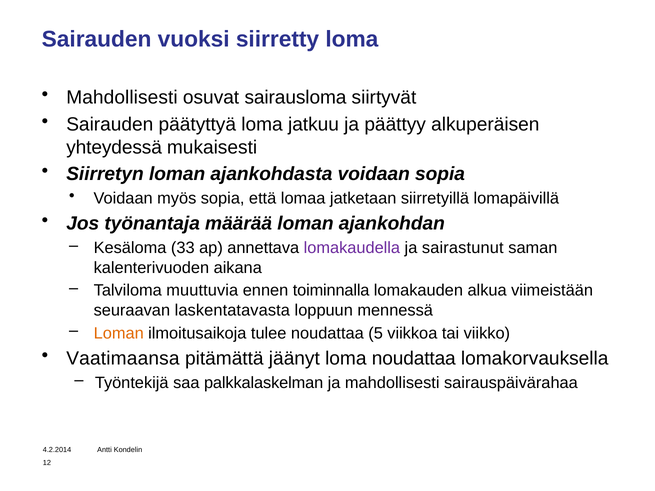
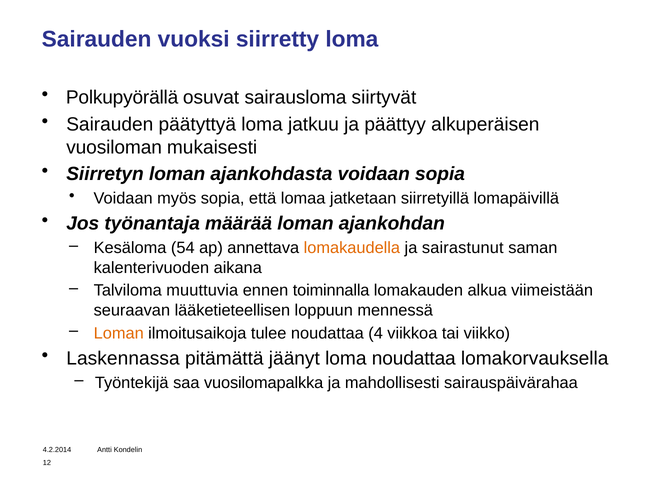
Mahdollisesti at (122, 98): Mahdollisesti -> Polkupyörällä
yhteydessä: yhteydessä -> vuosiloman
33: 33 -> 54
lomakaudella colour: purple -> orange
laskentatavasta: laskentatavasta -> lääketieteellisen
5: 5 -> 4
Vaatimaansa: Vaatimaansa -> Laskennassa
palkkalaskelman: palkkalaskelman -> vuosilomapalkka
